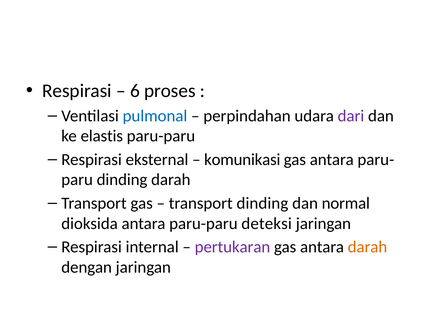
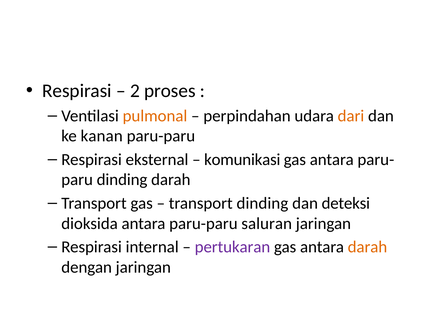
6: 6 -> 2
pulmonal colour: blue -> orange
dari colour: purple -> orange
elastis: elastis -> kanan
normal: normal -> deteksi
deteksi: deteksi -> saluran
